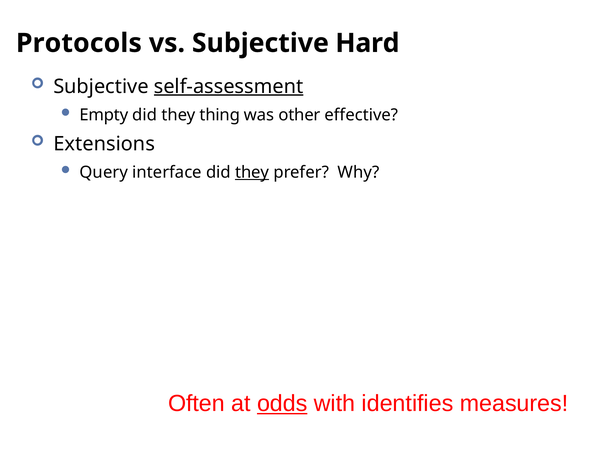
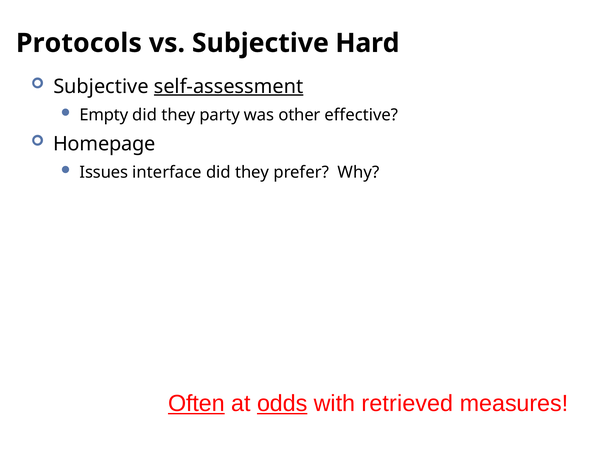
thing: thing -> party
Extensions: Extensions -> Homepage
Query: Query -> Issues
they at (252, 172) underline: present -> none
Often underline: none -> present
identifies: identifies -> retrieved
